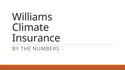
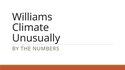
Insurance: Insurance -> Unusually
